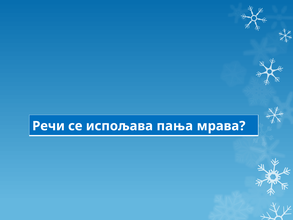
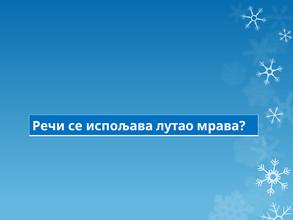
пања: пања -> лутао
